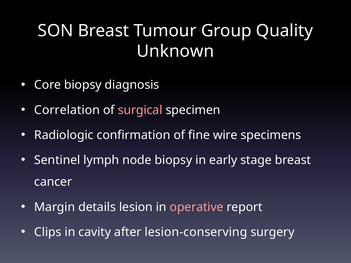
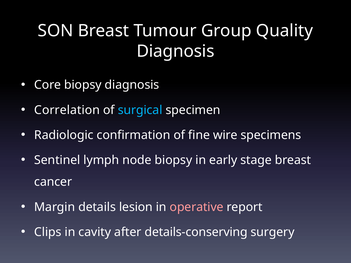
Unknown at (175, 51): Unknown -> Diagnosis
surgical colour: pink -> light blue
lesion-conserving: lesion-conserving -> details-conserving
